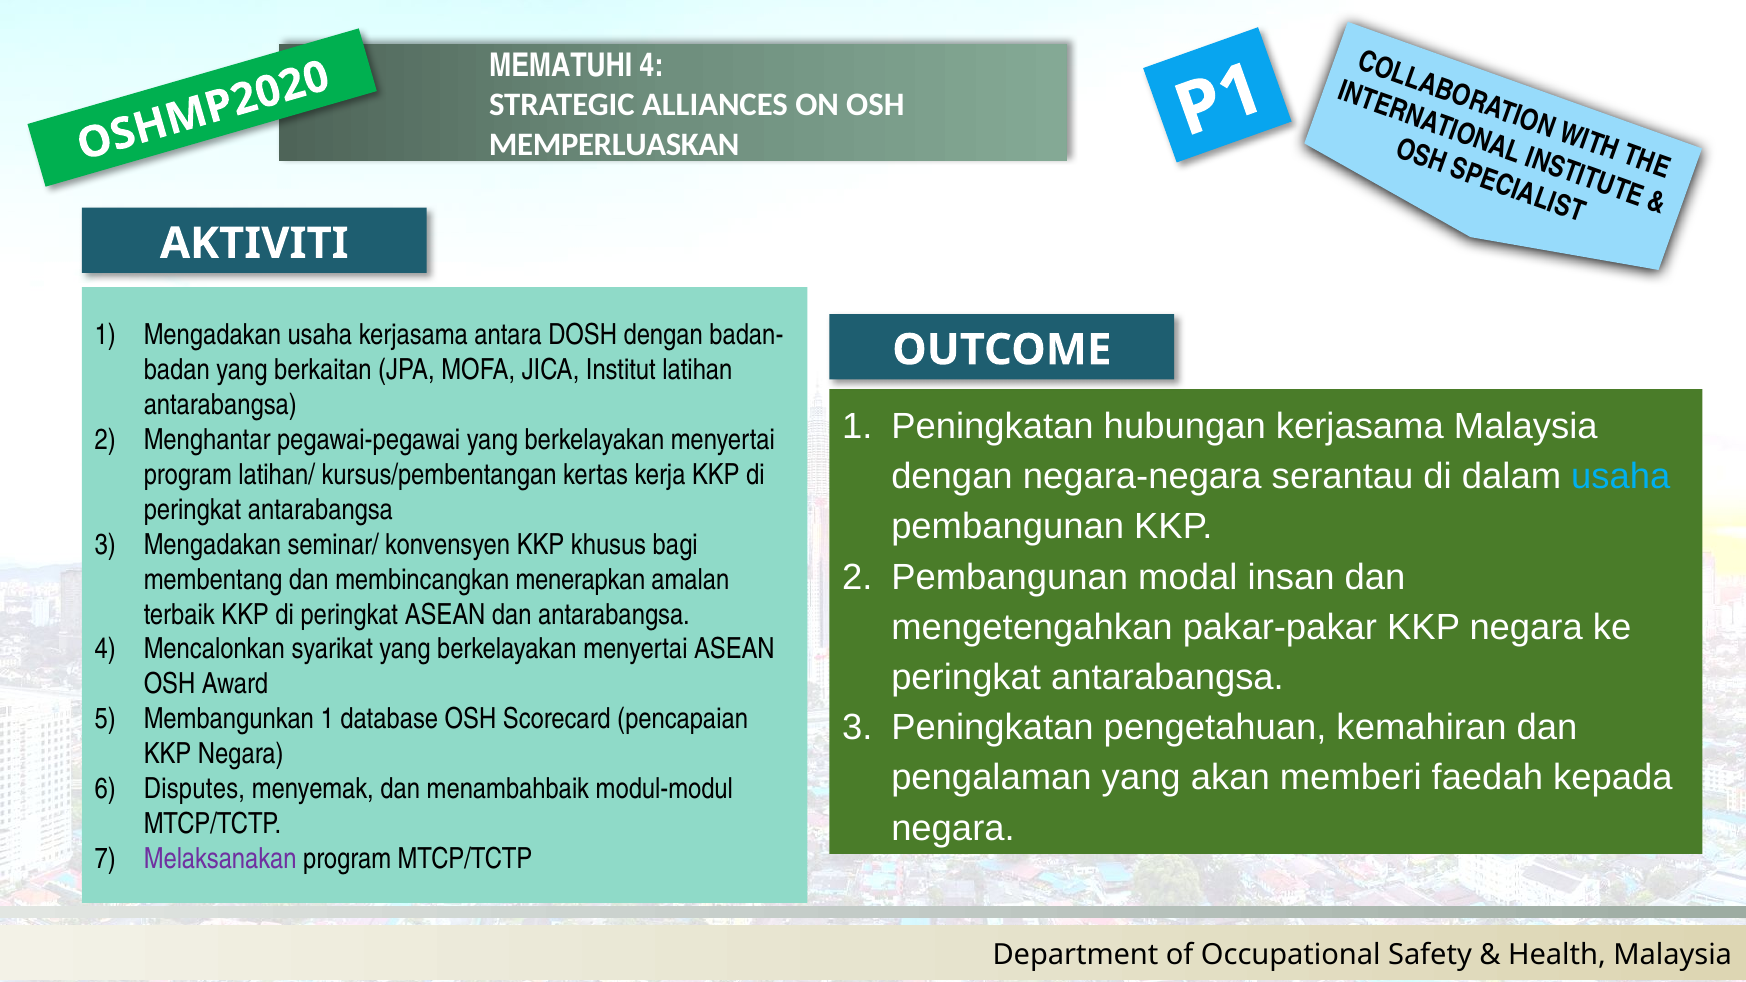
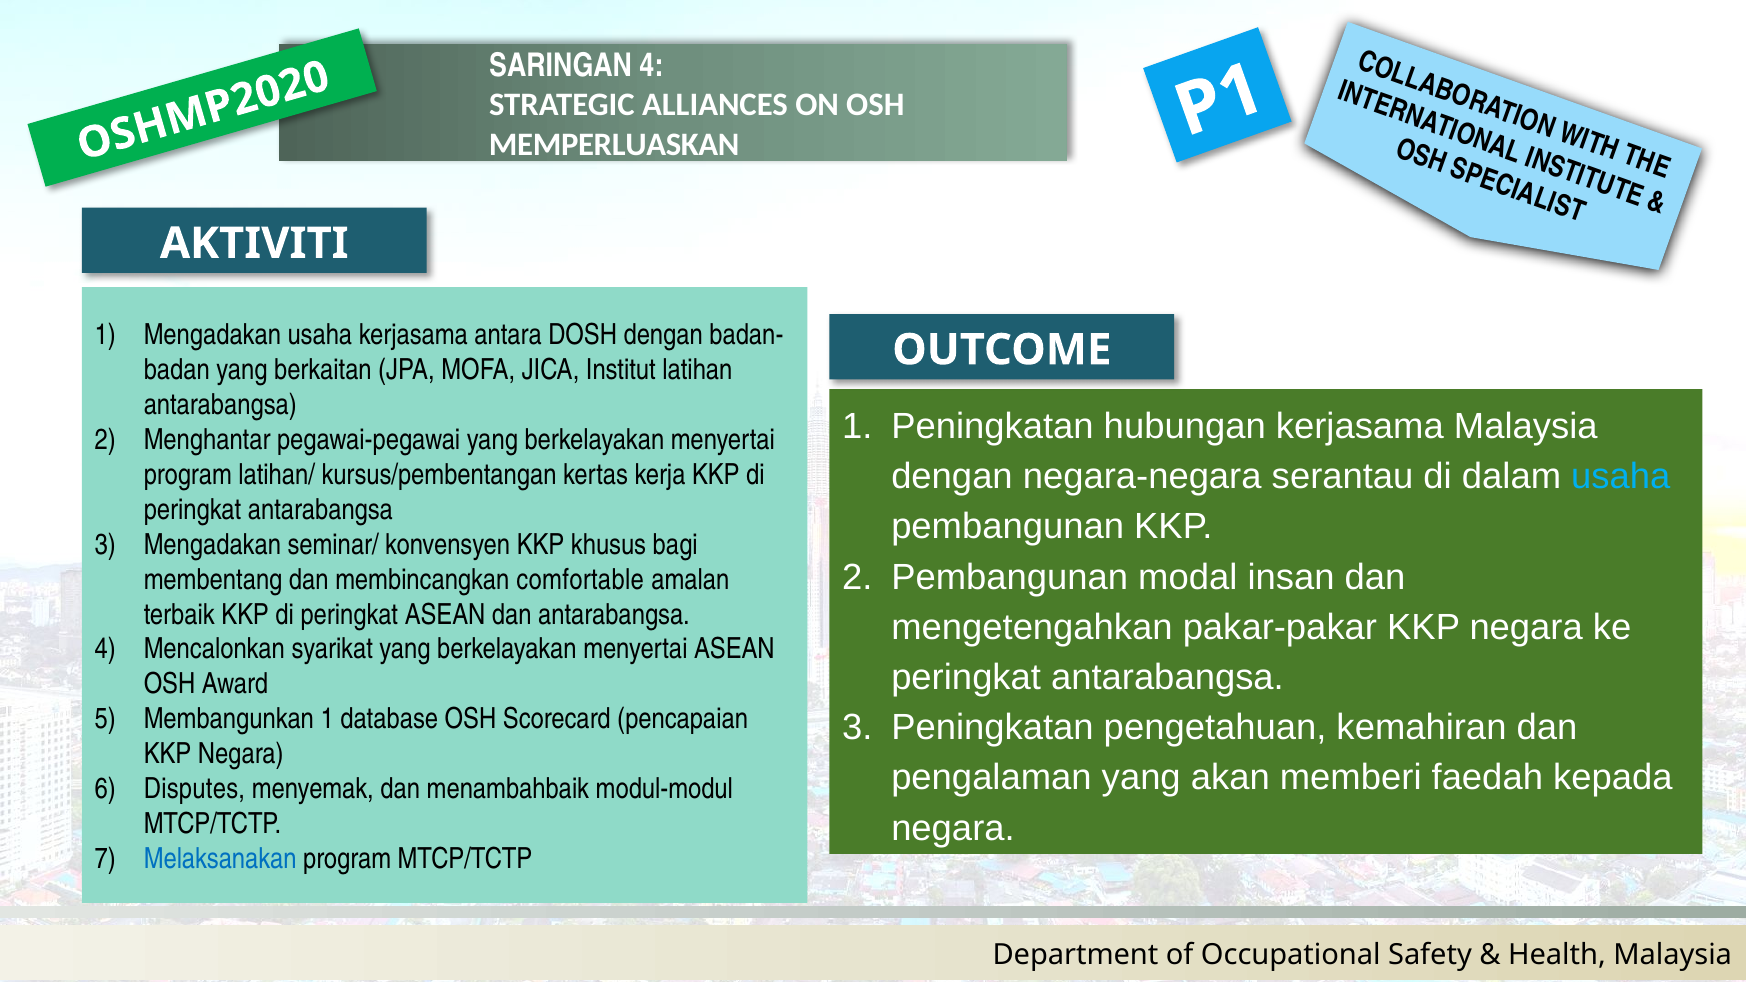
MEMATUHI: MEMATUHI -> SARINGAN
menerapkan: menerapkan -> comfortable
Melaksanakan colour: purple -> blue
